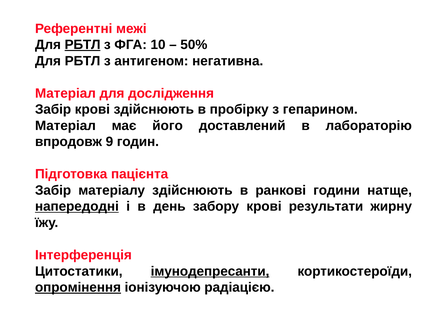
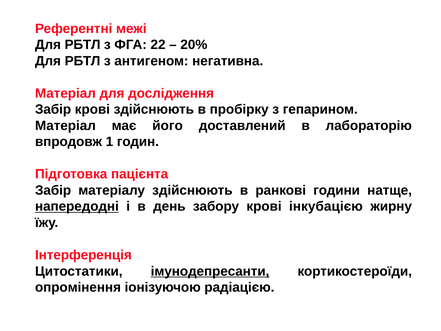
РБТЛ at (83, 45) underline: present -> none
10: 10 -> 22
50%: 50% -> 20%
9: 9 -> 1
результати: результати -> інкубацією
опромінення underline: present -> none
